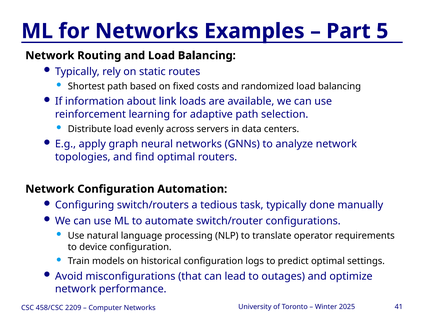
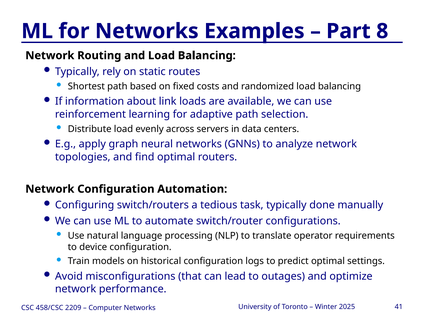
5: 5 -> 8
